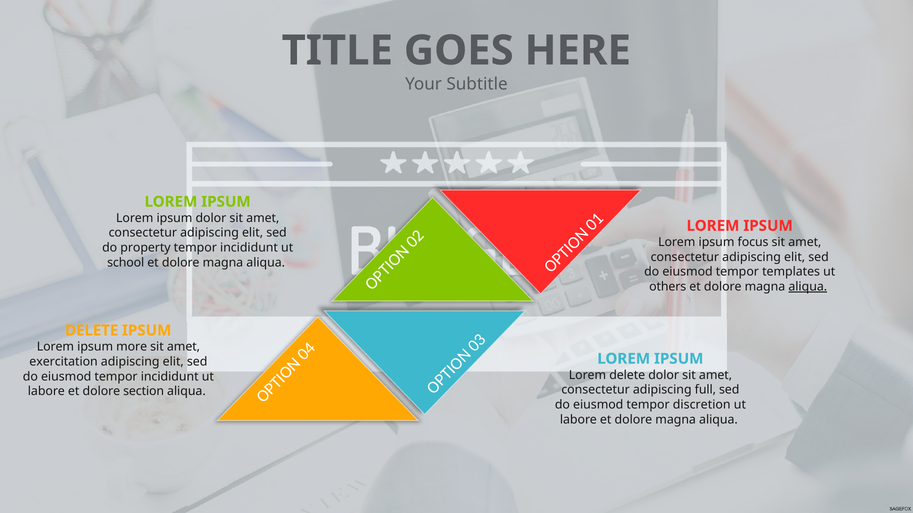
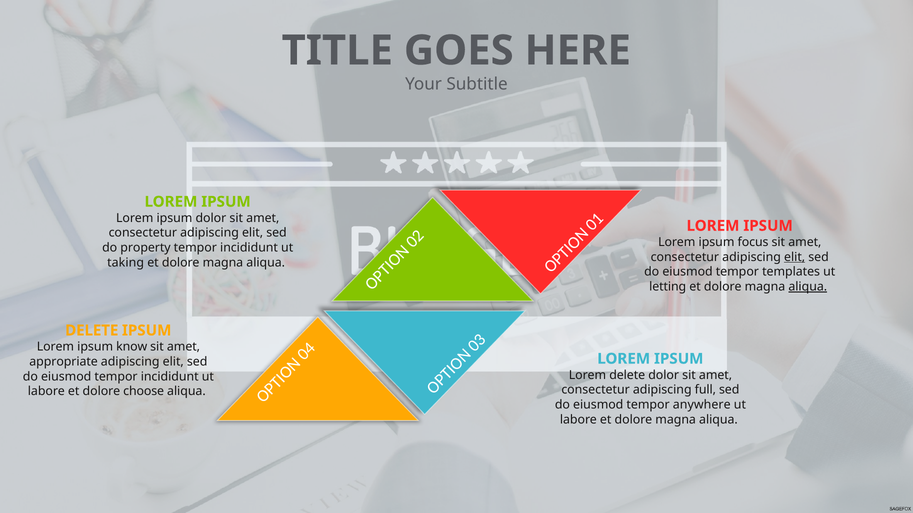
elit at (795, 257) underline: none -> present
school: school -> taking
others: others -> letting
more: more -> know
exercitation: exercitation -> appropriate
section: section -> choose
discretion: discretion -> anywhere
